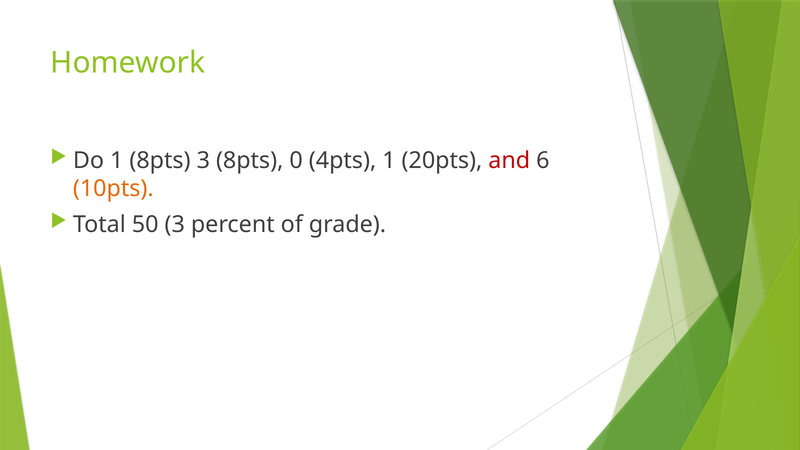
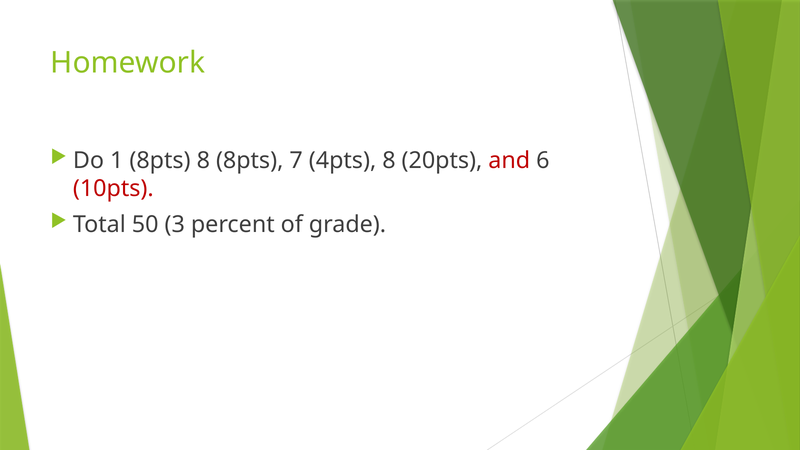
8pts 3: 3 -> 8
0: 0 -> 7
4pts 1: 1 -> 8
10pts colour: orange -> red
